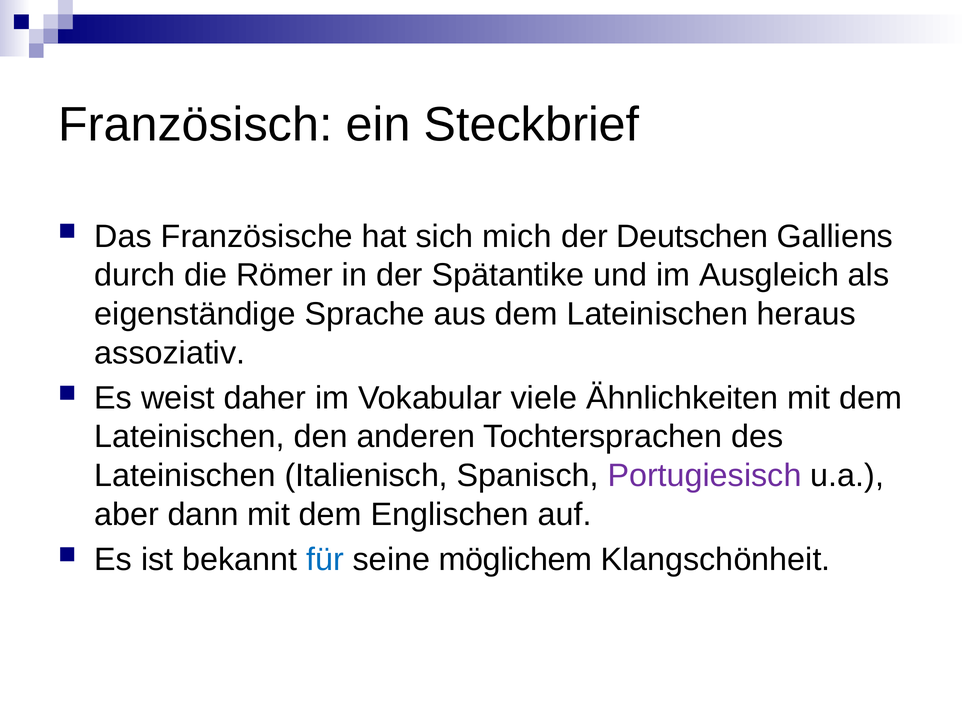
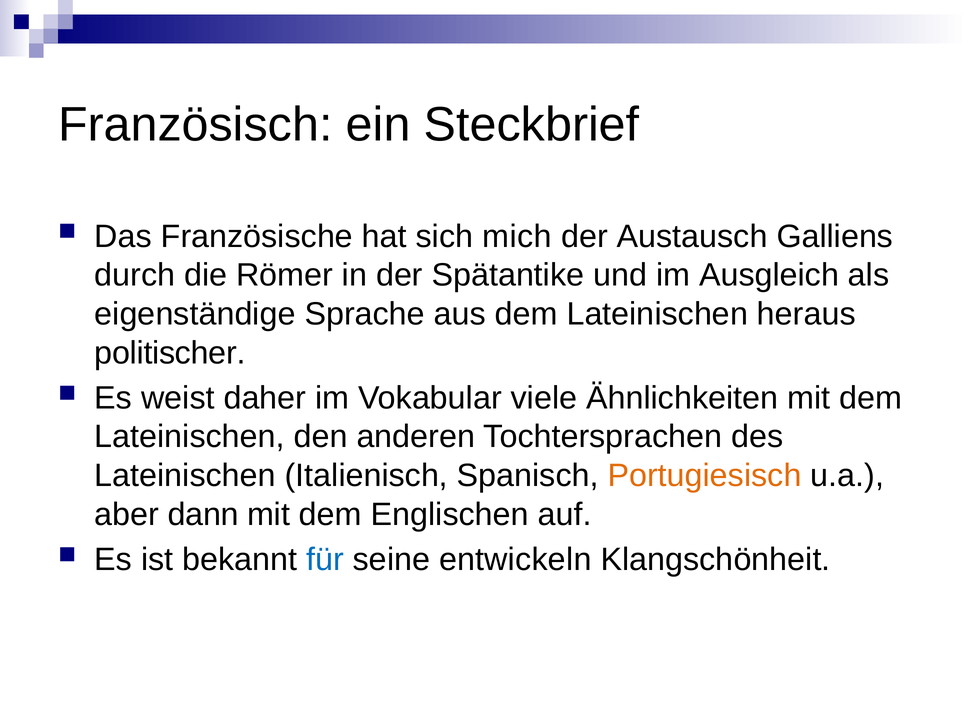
Deutschen: Deutschen -> Austausch
assoziativ: assoziativ -> politischer
Portugiesisch colour: purple -> orange
möglichem: möglichem -> entwickeln
